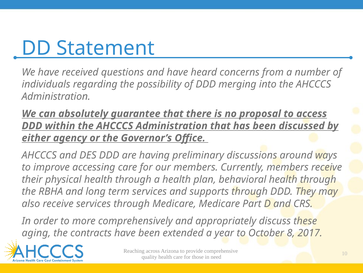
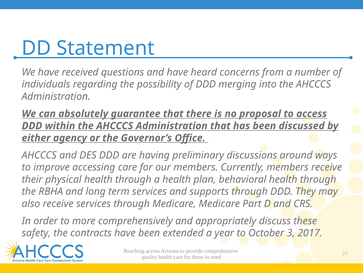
aging: aging -> safety
8: 8 -> 3
